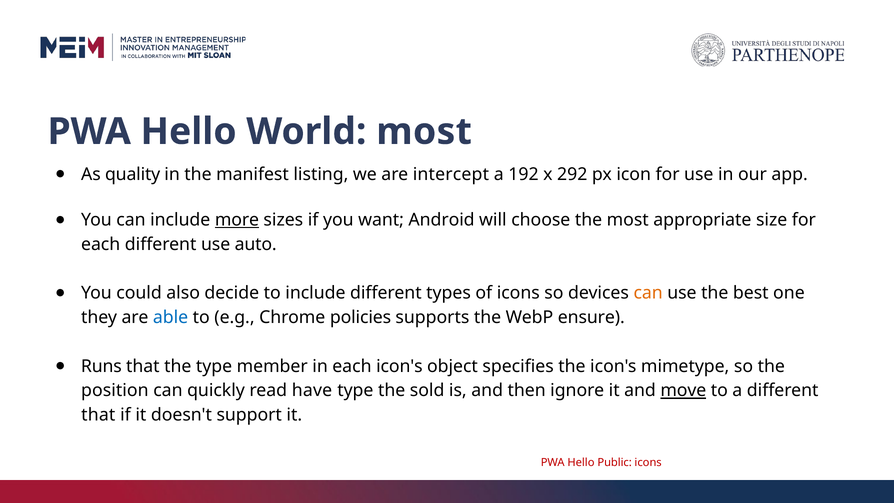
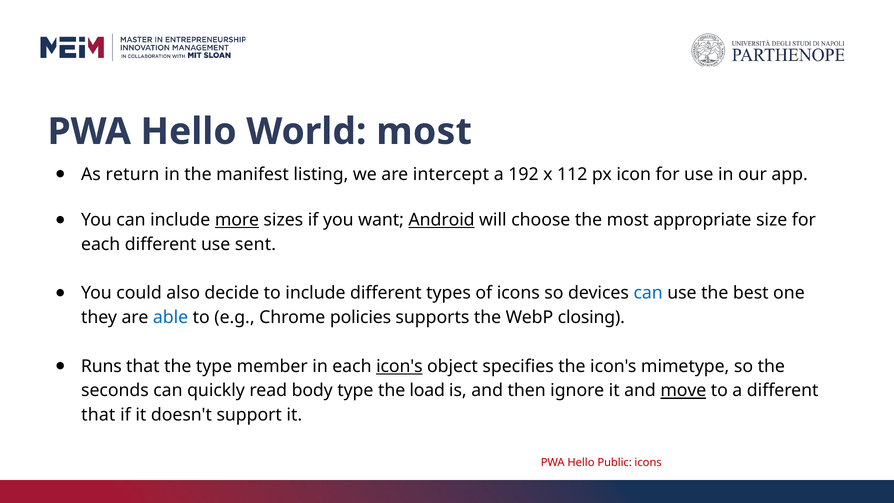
quality: quality -> return
292: 292 -> 112
Android underline: none -> present
auto: auto -> sent
can at (648, 293) colour: orange -> blue
ensure: ensure -> closing
icon's at (399, 366) underline: none -> present
position: position -> seconds
have: have -> body
sold: sold -> load
